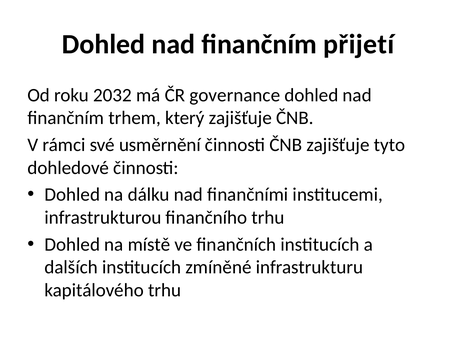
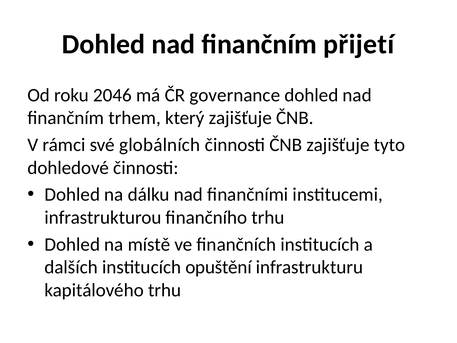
2032: 2032 -> 2046
usměrnění: usměrnění -> globálních
zmíněné: zmíněné -> opuštění
